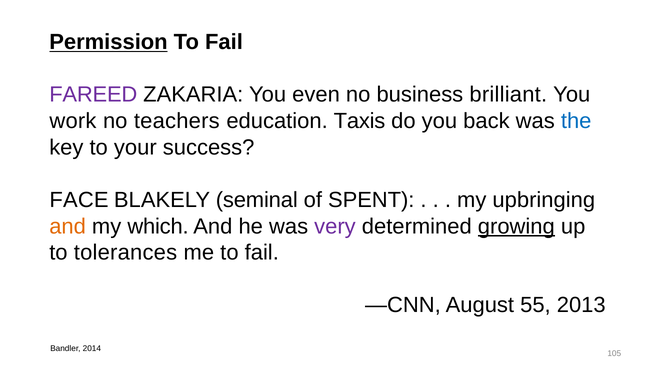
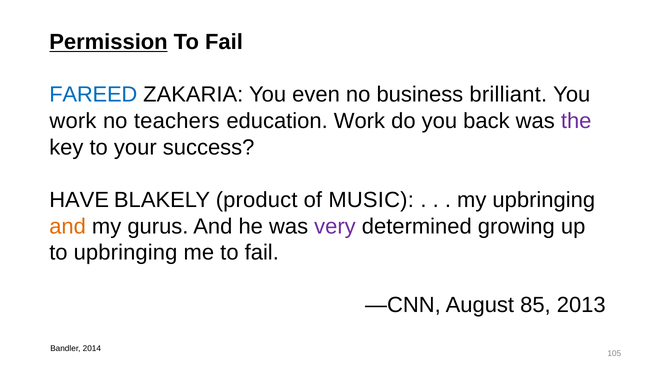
FAREED colour: purple -> blue
education Taxis: Taxis -> Work
the colour: blue -> purple
FACE: FACE -> HAVE
seminal: seminal -> product
SPENT: SPENT -> MUSIC
which: which -> gurus
growing underline: present -> none
to tolerances: tolerances -> upbringing
55: 55 -> 85
